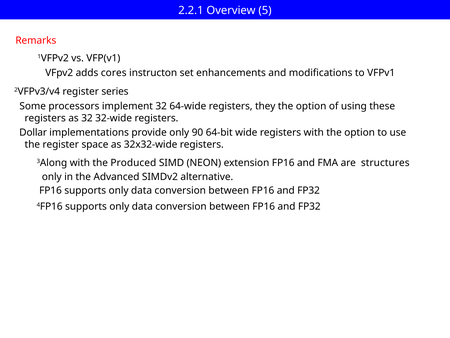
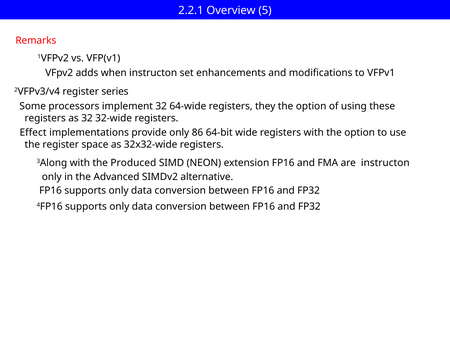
cores: cores -> when
Dollar: Dollar -> Effect
90: 90 -> 86
are structures: structures -> instructon
